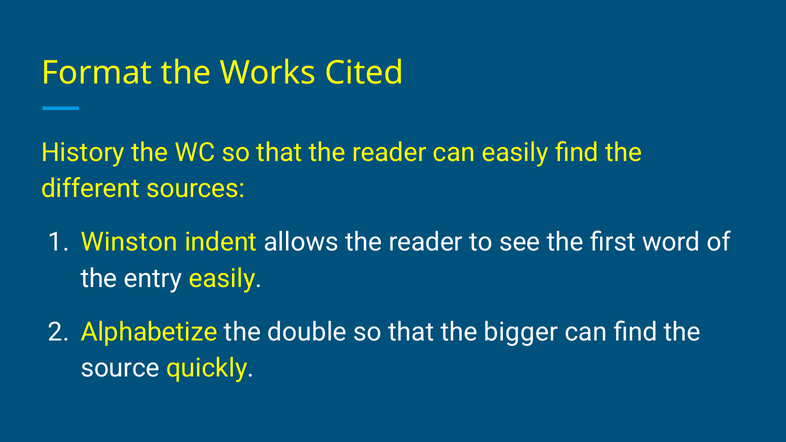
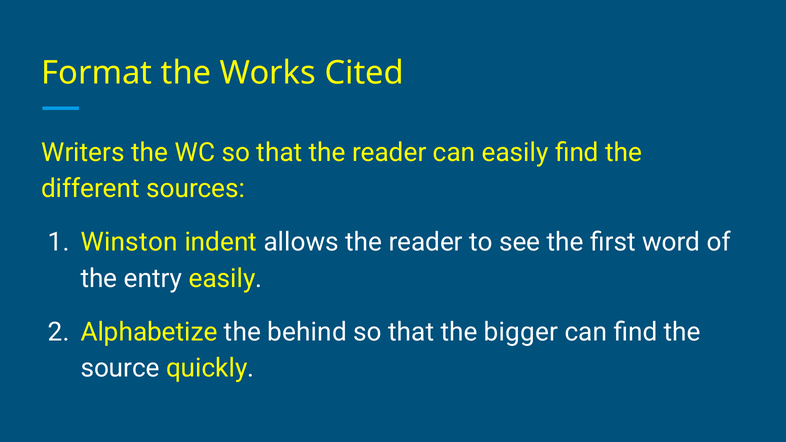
History: History -> Writers
double: double -> behind
